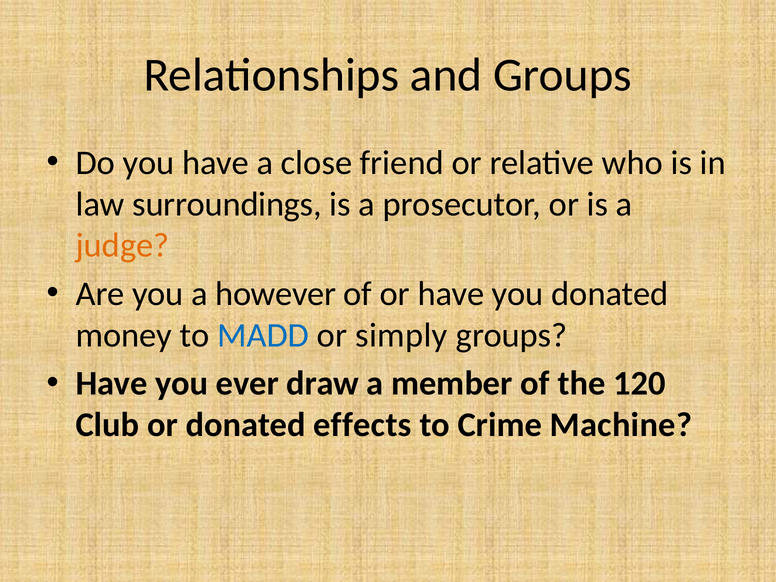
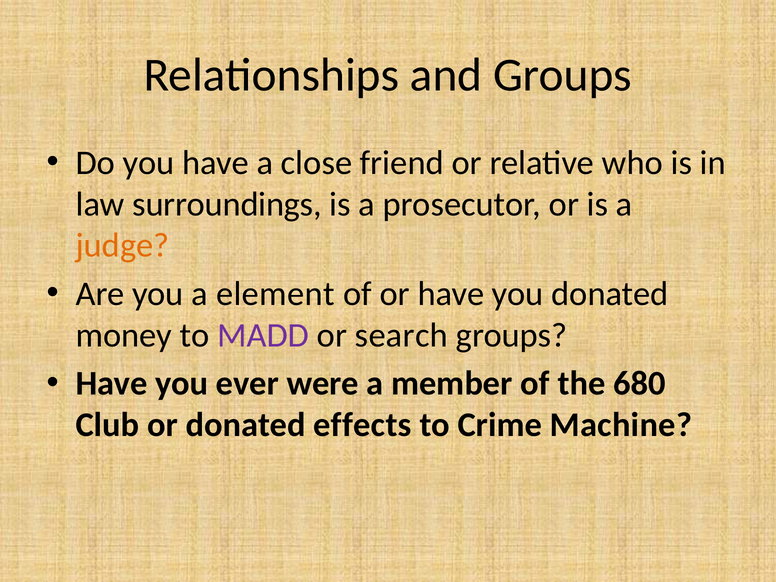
however: however -> element
MADD colour: blue -> purple
simply: simply -> search
draw: draw -> were
120: 120 -> 680
